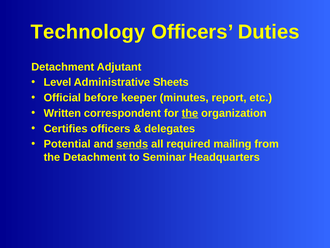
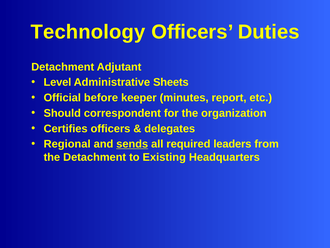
Written: Written -> Should
the at (190, 113) underline: present -> none
Potential: Potential -> Regional
mailing: mailing -> leaders
Seminar: Seminar -> Existing
